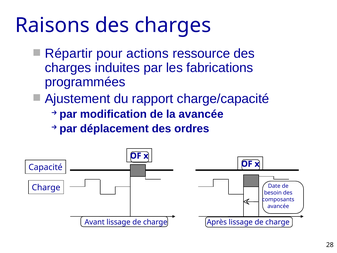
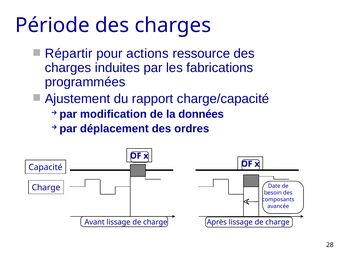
Raisons: Raisons -> Période
la avancée: avancée -> données
